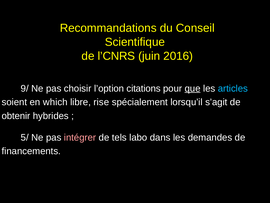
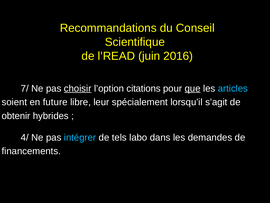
l’CNRS: l’CNRS -> l’READ
9/: 9/ -> 7/
choisir underline: none -> present
which: which -> future
rise: rise -> leur
5/: 5/ -> 4/
intégrer colour: pink -> light blue
